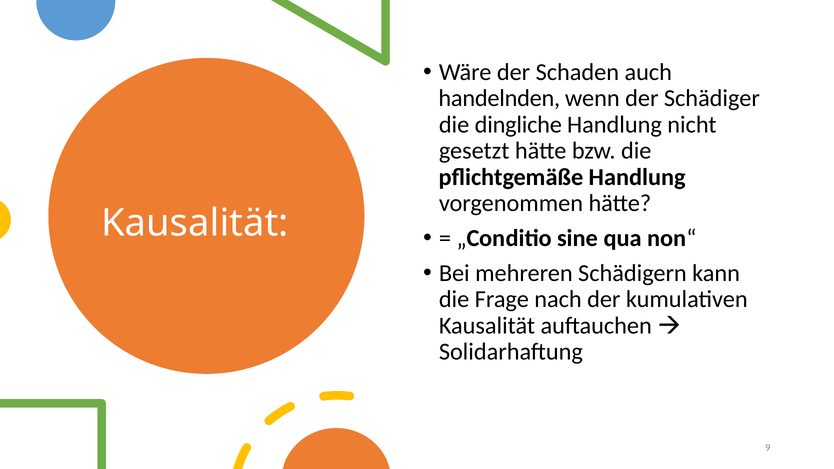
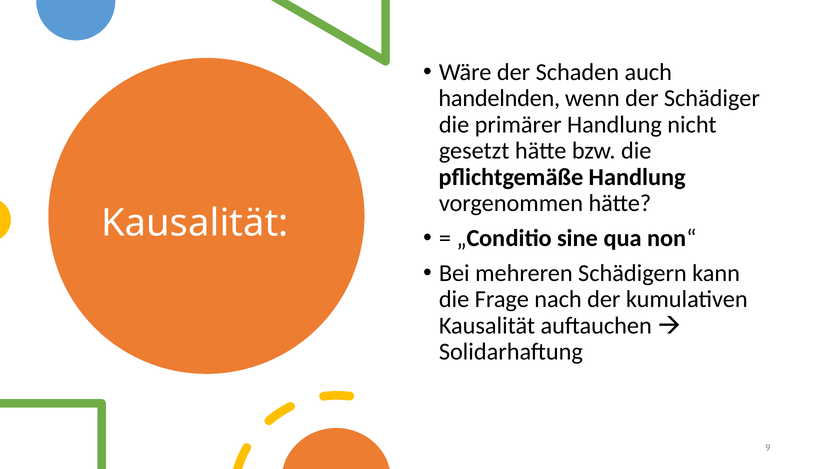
dingliche: dingliche -> primärer
